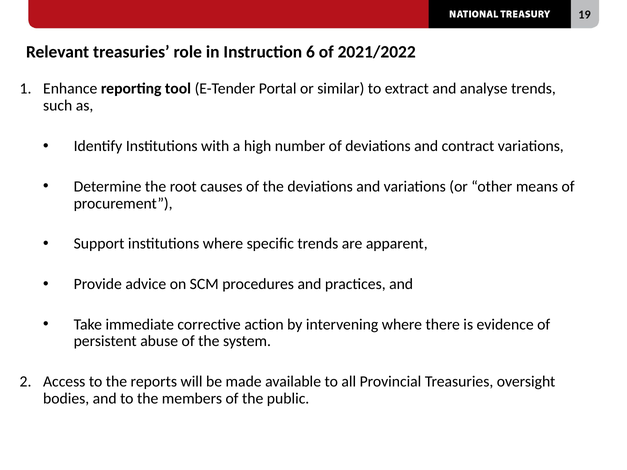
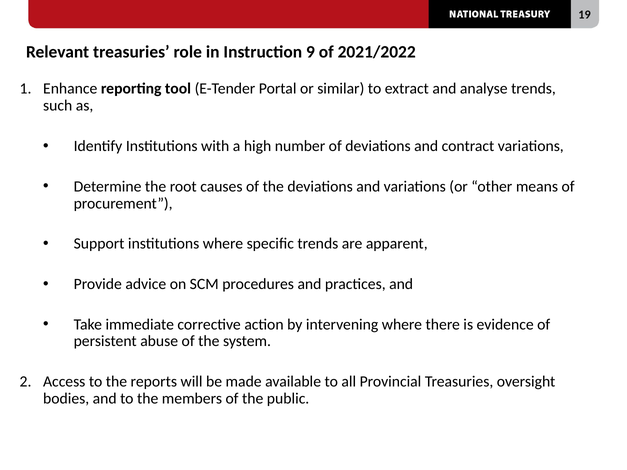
6: 6 -> 9
